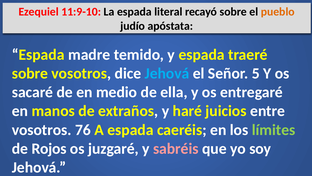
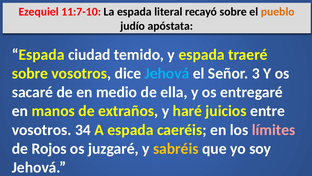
11:9-10: 11:9-10 -> 11:7-10
madre: madre -> ciudad
5: 5 -> 3
76: 76 -> 34
límites colour: light green -> pink
sabréis colour: pink -> yellow
